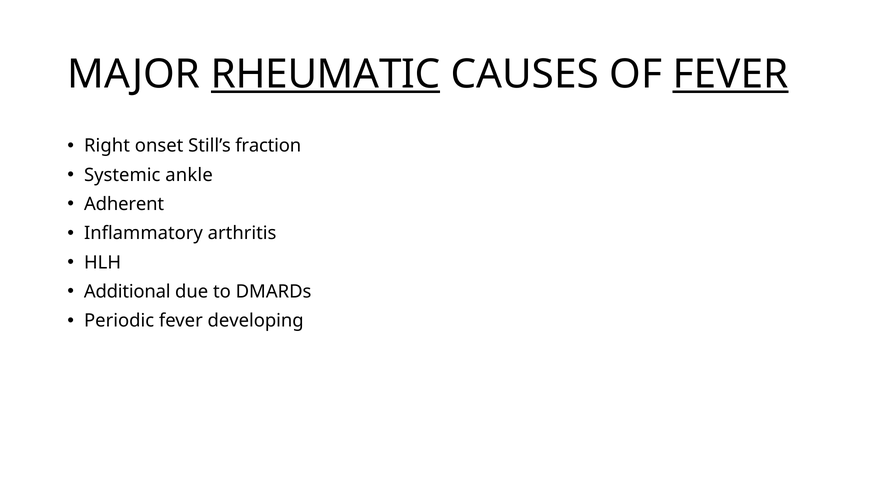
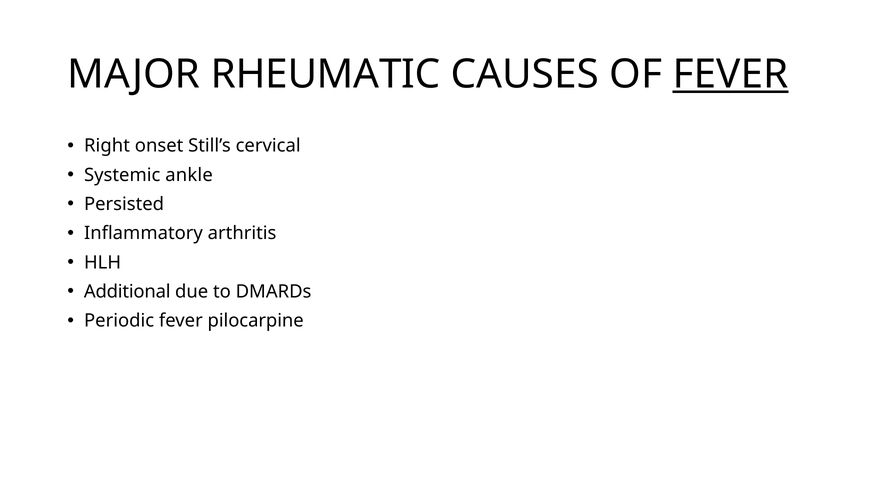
RHEUMATIC underline: present -> none
fraction: fraction -> cervical
Adherent: Adherent -> Persisted
developing: developing -> pilocarpine
